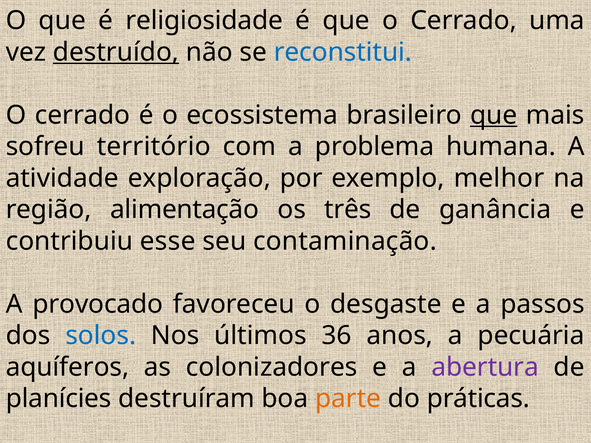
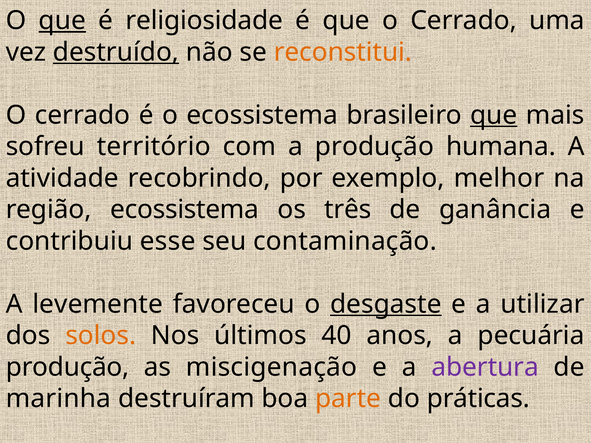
que at (62, 21) underline: none -> present
reconstitui colour: blue -> orange
a problema: problema -> produção
exploração: exploração -> recobrindo
região alimentação: alimentação -> ecossistema
provocado: provocado -> levemente
desgaste underline: none -> present
passos: passos -> utilizar
solos colour: blue -> orange
36: 36 -> 40
aquíferos at (67, 367): aquíferos -> produção
colonizadores: colonizadores -> miscigenação
planícies: planícies -> marinha
